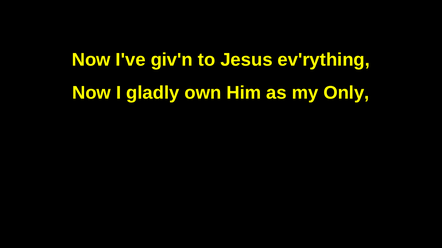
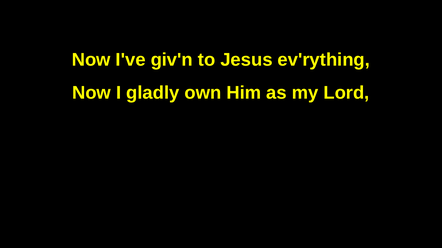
Only: Only -> Lord
